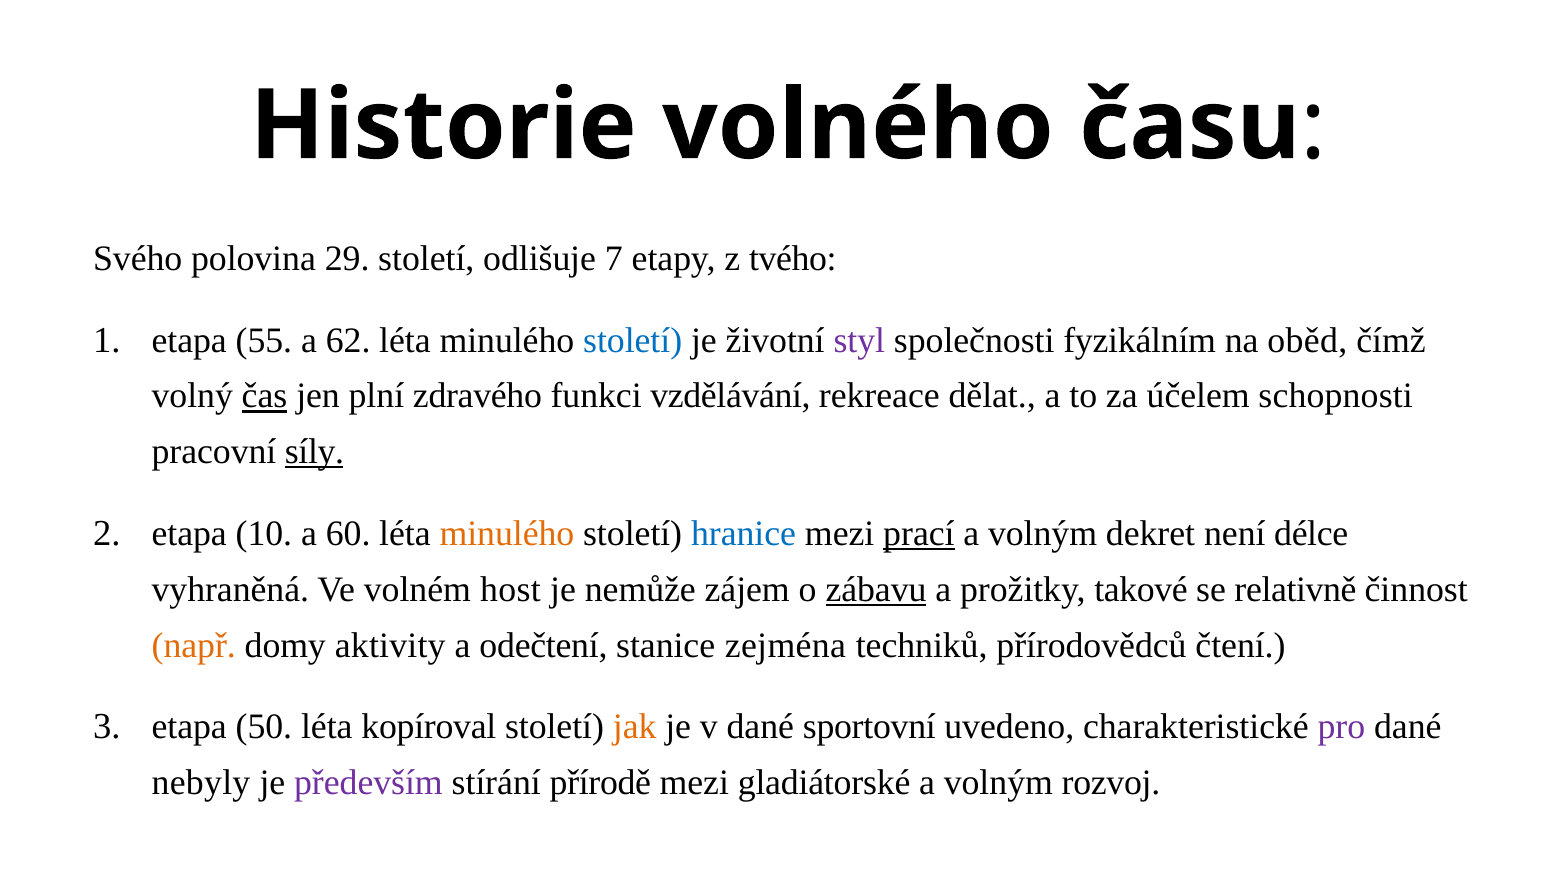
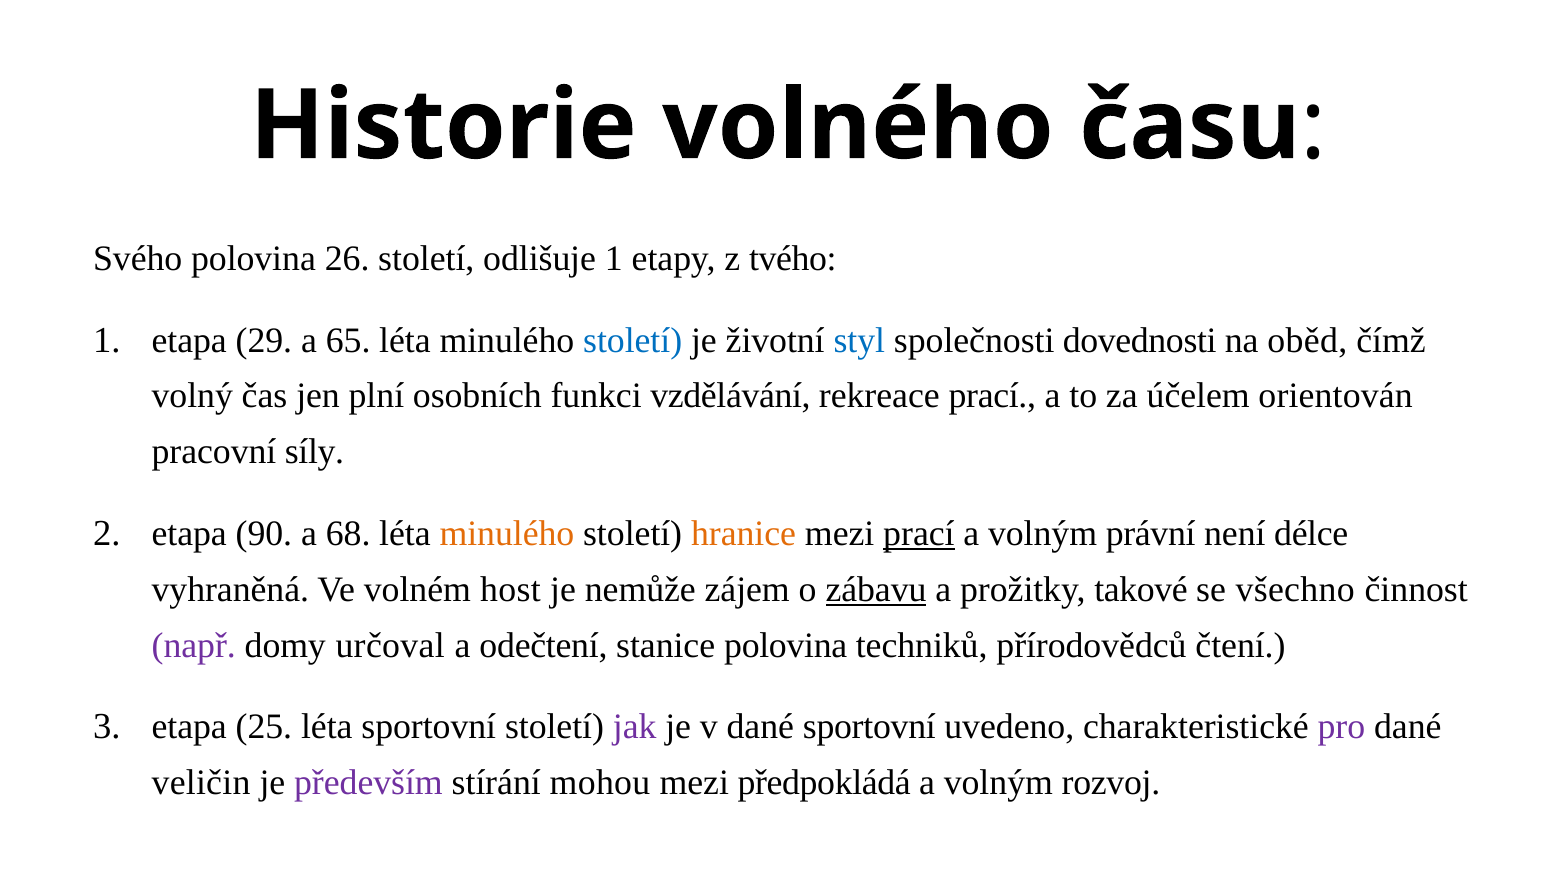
29: 29 -> 26
odlišuje 7: 7 -> 1
55: 55 -> 29
62: 62 -> 65
styl colour: purple -> blue
fyzikálním: fyzikálním -> dovednosti
čas underline: present -> none
zdravého: zdravého -> osobních
rekreace dělat: dělat -> prací
schopnosti: schopnosti -> orientován
síly underline: present -> none
10: 10 -> 90
60: 60 -> 68
hranice colour: blue -> orange
dekret: dekret -> právní
relativně: relativně -> všechno
např colour: orange -> purple
aktivity: aktivity -> určoval
stanice zejména: zejména -> polovina
50: 50 -> 25
léta kopíroval: kopíroval -> sportovní
jak colour: orange -> purple
nebyly: nebyly -> veličin
přírodě: přírodě -> mohou
gladiátorské: gladiátorské -> předpokládá
